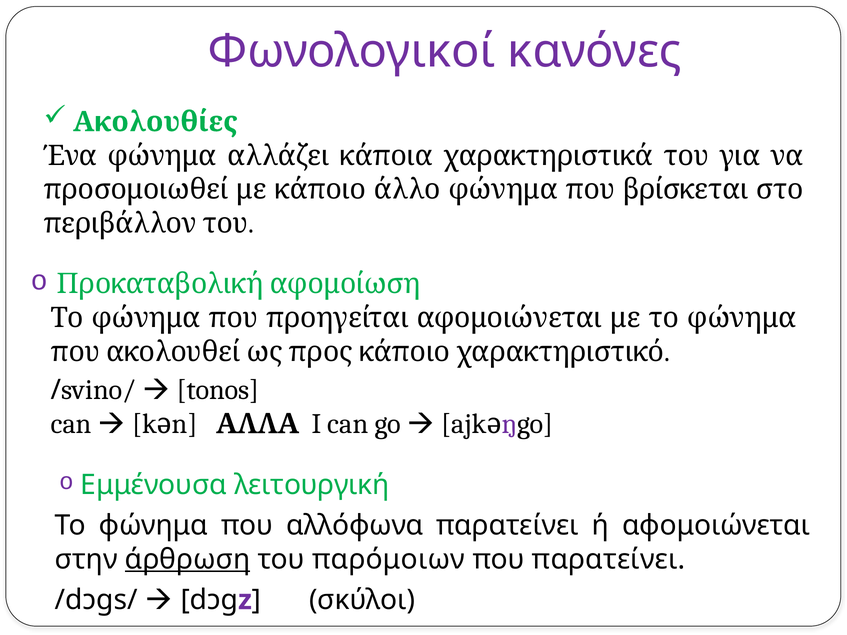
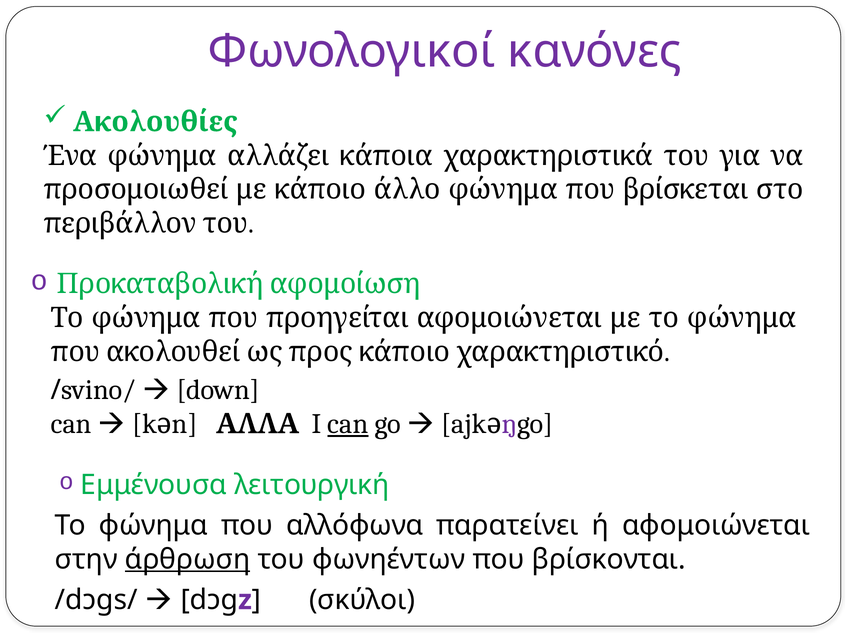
tonos: tonos -> down
can at (348, 424) underline: none -> present
παρόμοιων: παρόμοιων -> φωνηέντων
που παρατείνει: παρατείνει -> βρίσκονται
